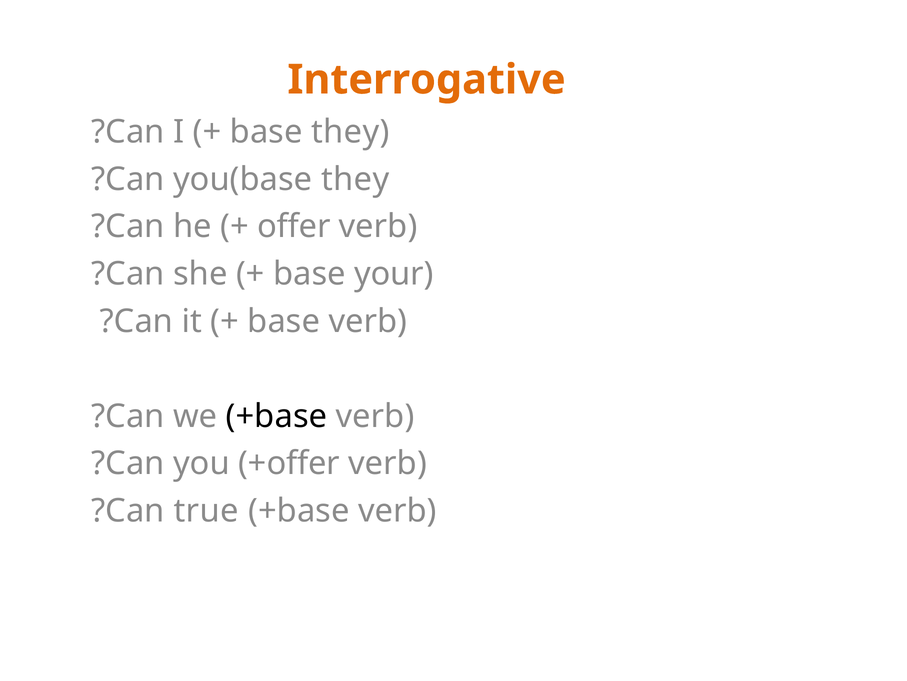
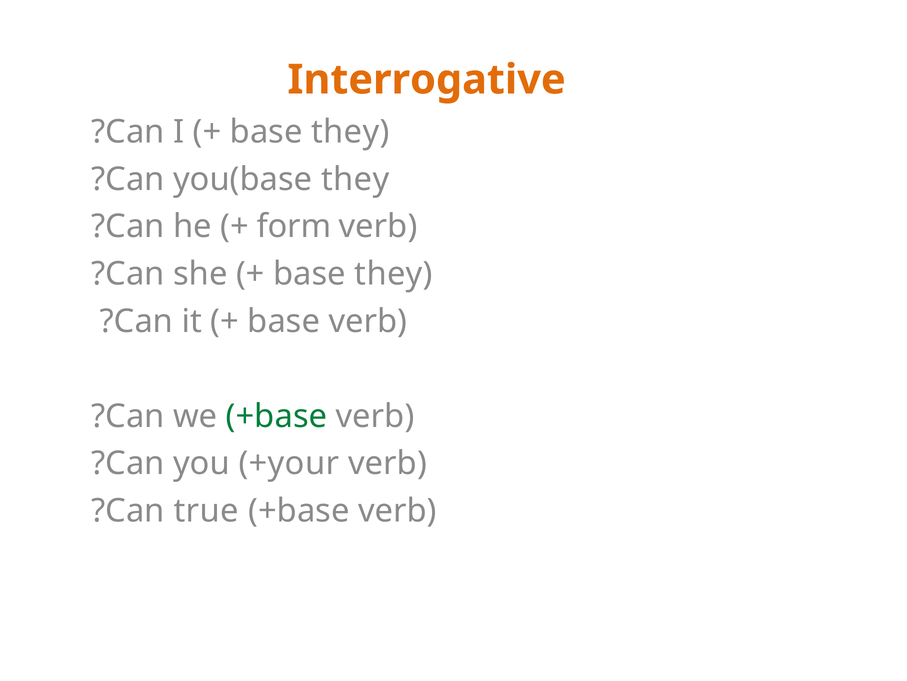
offer: offer -> form
your at (394, 274): your -> they
+base at (277, 416) colour: black -> green
+offer: +offer -> +your
